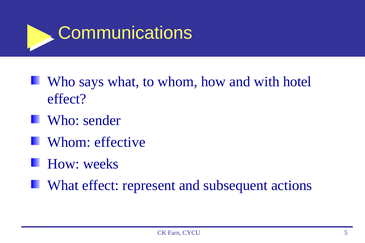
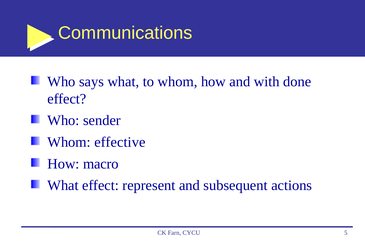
hotel: hotel -> done
weeks: weeks -> macro
